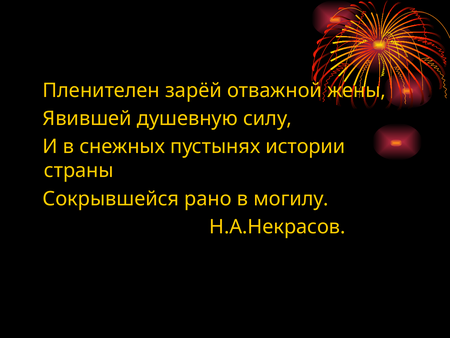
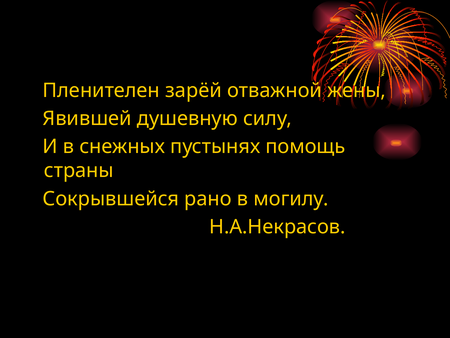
истории: истории -> помощь
